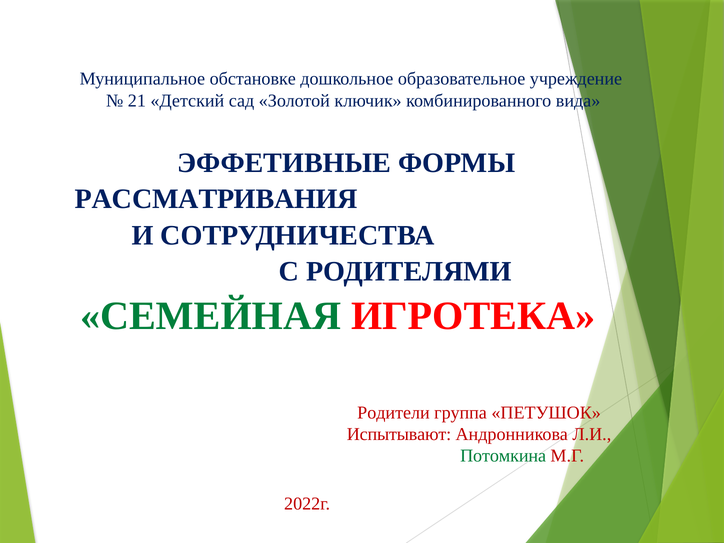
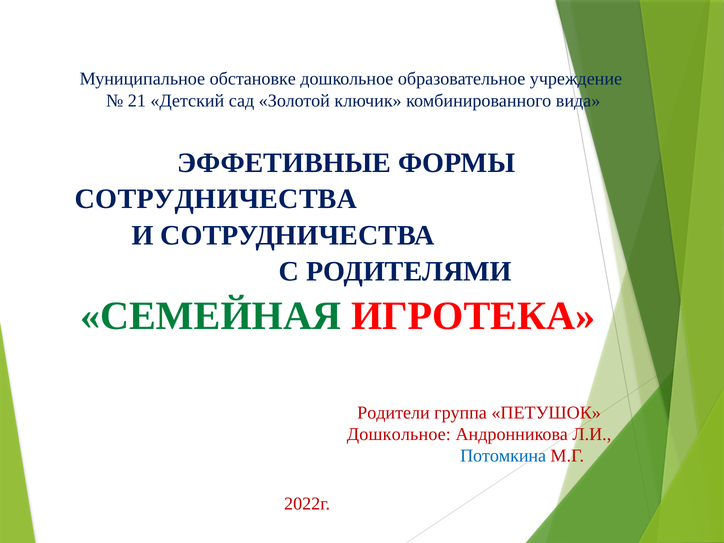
РАССМАТРИВАНИЯ at (216, 199): РАССМАТРИВАНИЯ -> СОТРУДНИЧЕСТВА
Испытывают at (399, 434): Испытывают -> Дошкольное
Потомкина colour: green -> blue
